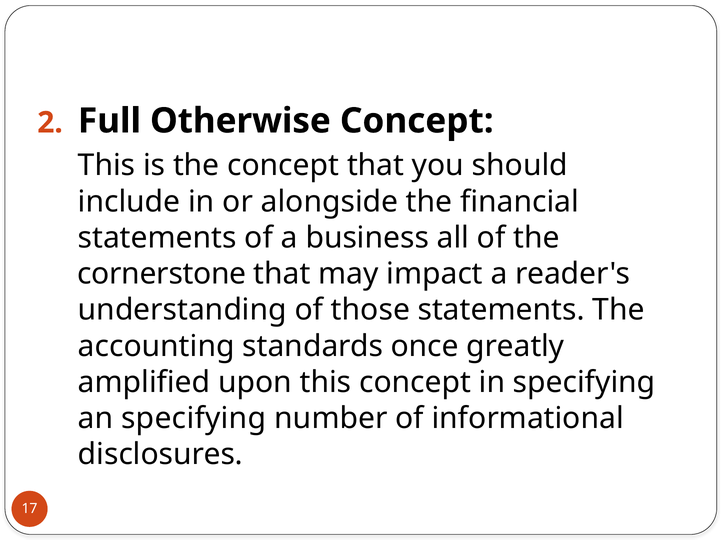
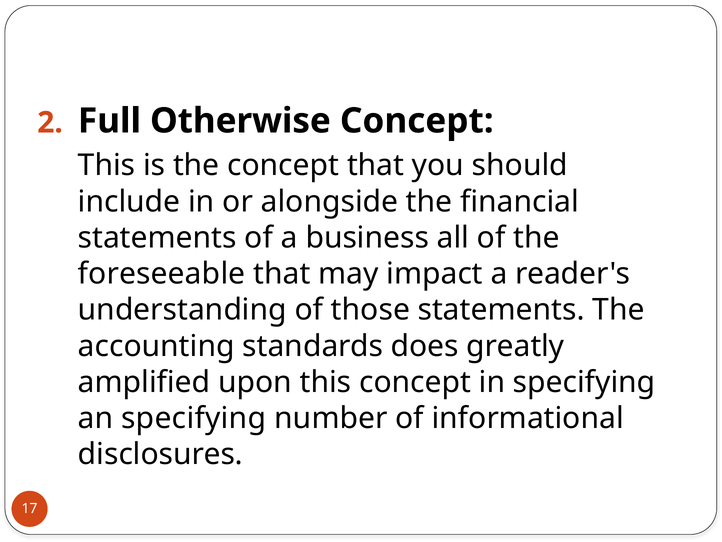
cornerstone: cornerstone -> foreseeable
once: once -> does
